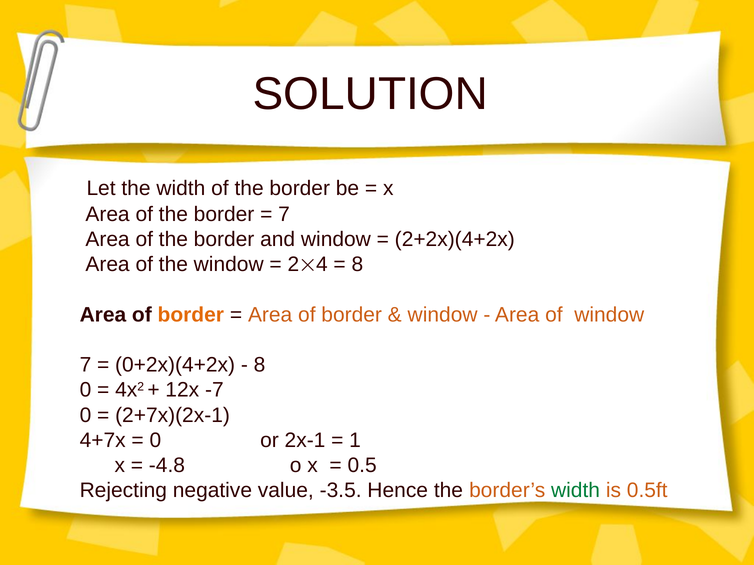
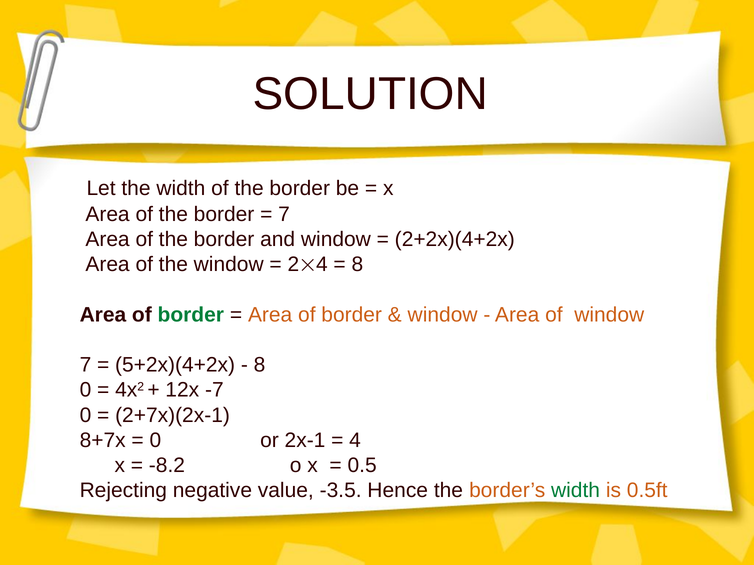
border at (191, 315) colour: orange -> green
0+2x)(4+2x: 0+2x)(4+2x -> 5+2x)(4+2x
4+7x: 4+7x -> 8+7x
1 at (355, 441): 1 -> 4
-4.8: -4.8 -> -8.2
